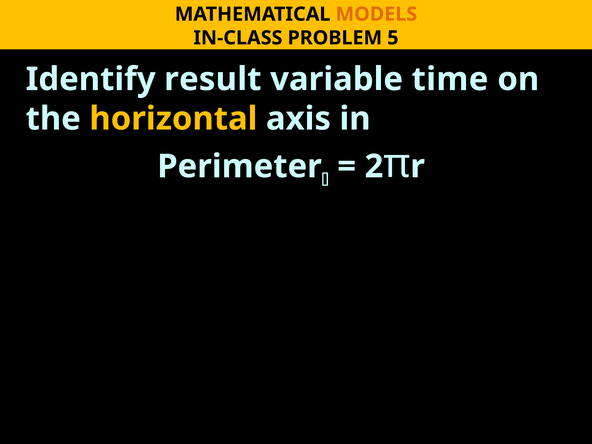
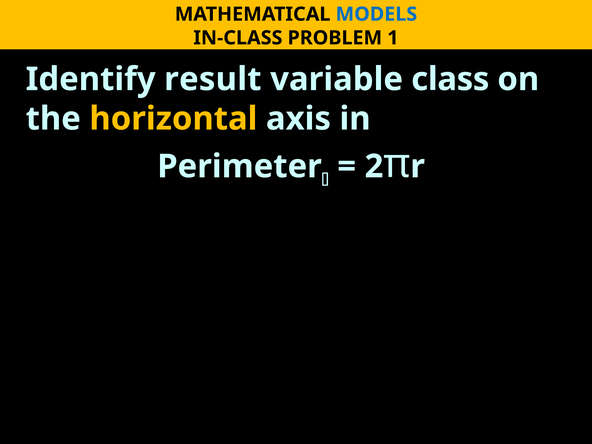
MODELS colour: orange -> blue
5: 5 -> 1
time: time -> class
